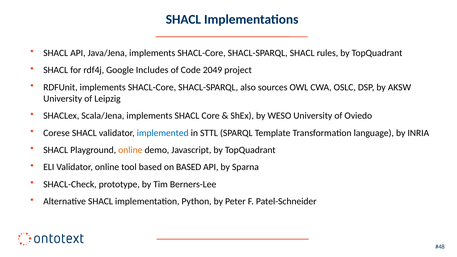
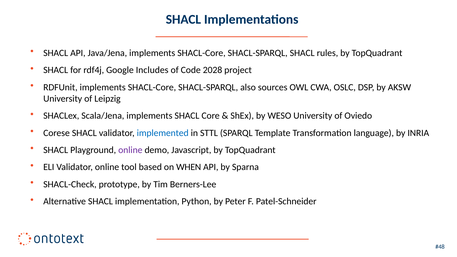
2049: 2049 -> 2028
online at (130, 150) colour: orange -> purple
on BASED: BASED -> WHEN
